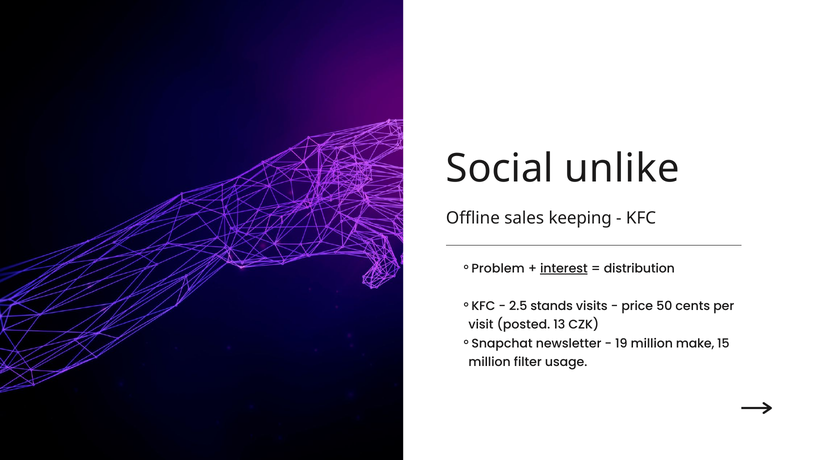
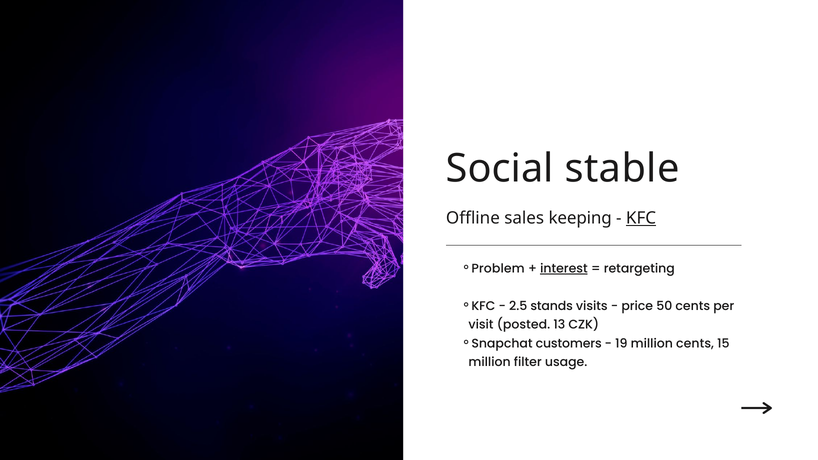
unlike: unlike -> stable
KFC at (641, 218) underline: none -> present
distribution: distribution -> retargeting
newsletter: newsletter -> customers
million make: make -> cents
